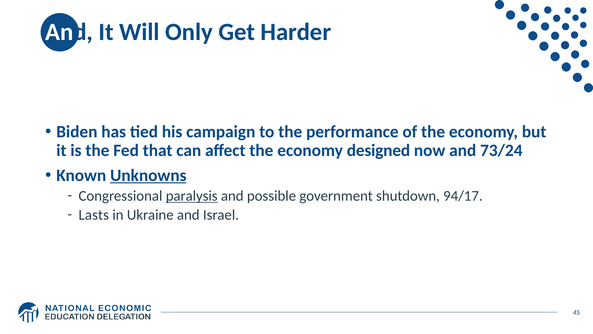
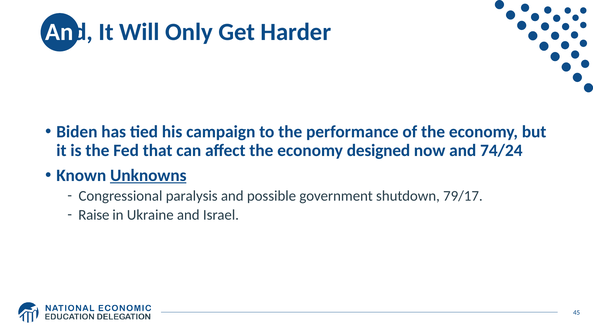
73/24: 73/24 -> 74/24
paralysis underline: present -> none
94/17: 94/17 -> 79/17
Lasts: Lasts -> Raise
